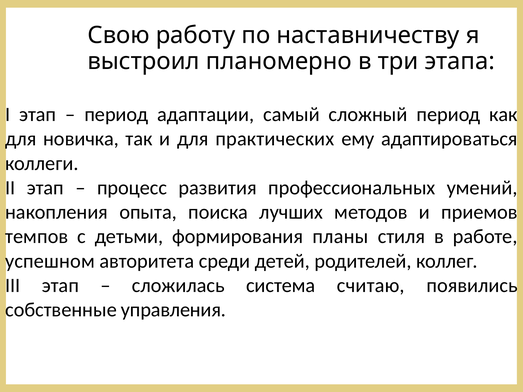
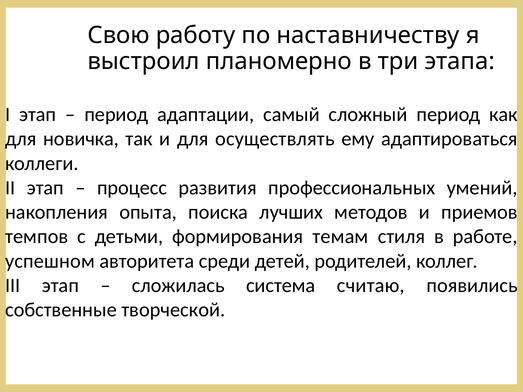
практических: практических -> осуществлять
планы: планы -> темам
управления: управления -> творческой
